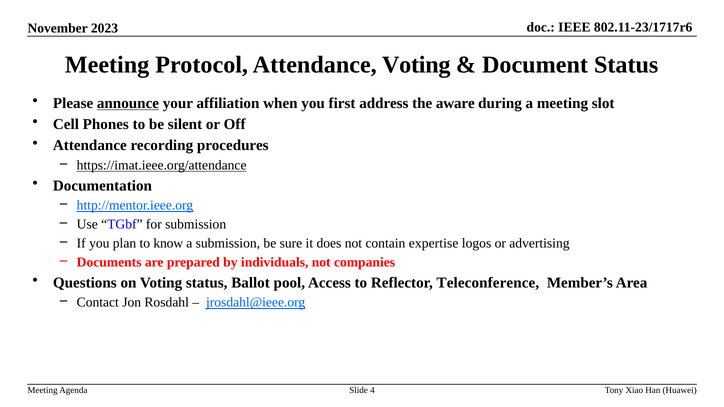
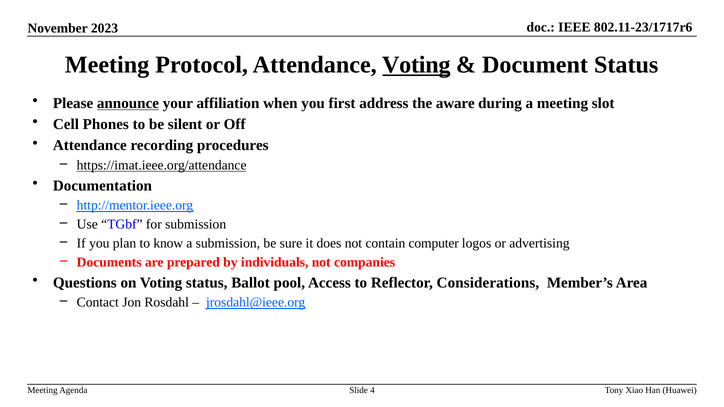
Voting at (416, 65) underline: none -> present
expertise: expertise -> computer
Teleconference: Teleconference -> Considerations
